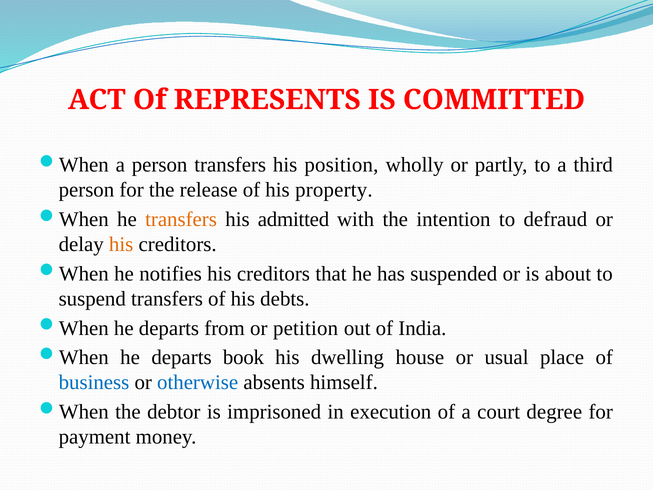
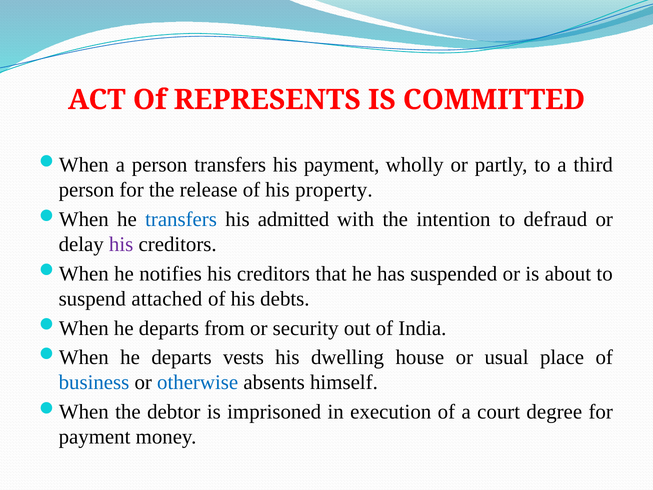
his position: position -> payment
transfers at (181, 219) colour: orange -> blue
his at (121, 244) colour: orange -> purple
suspend transfers: transfers -> attached
petition: petition -> security
book: book -> vests
